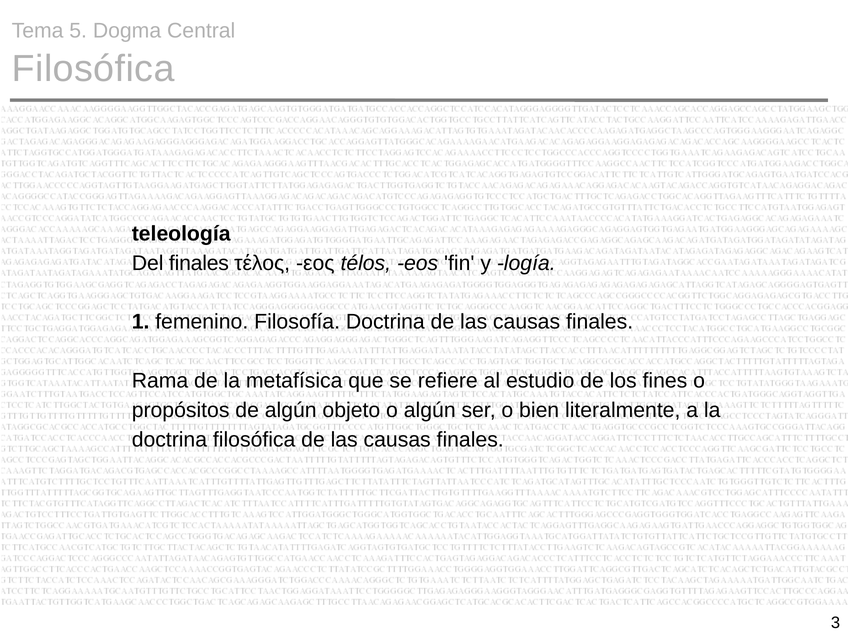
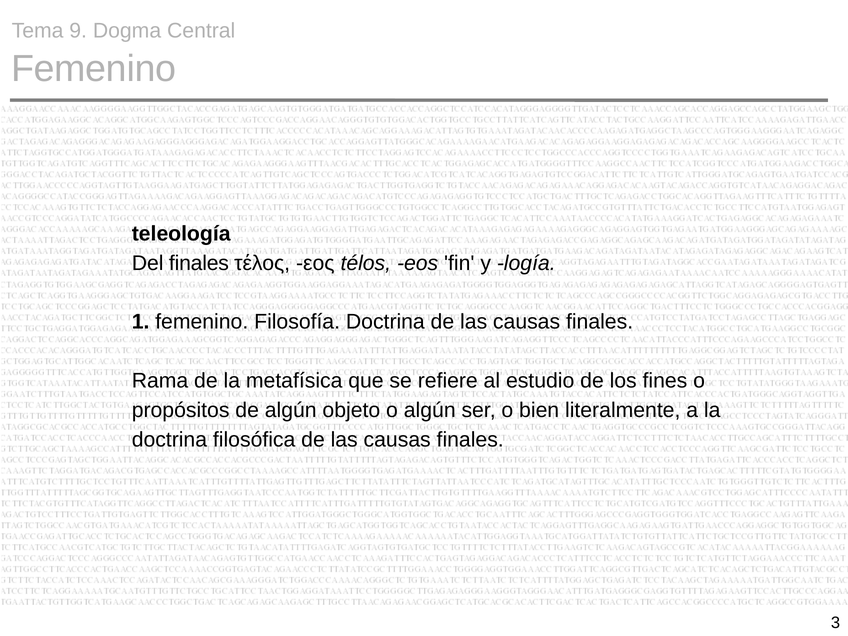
5: 5 -> 9
Filosófica at (93, 69): Filosófica -> Femenino
